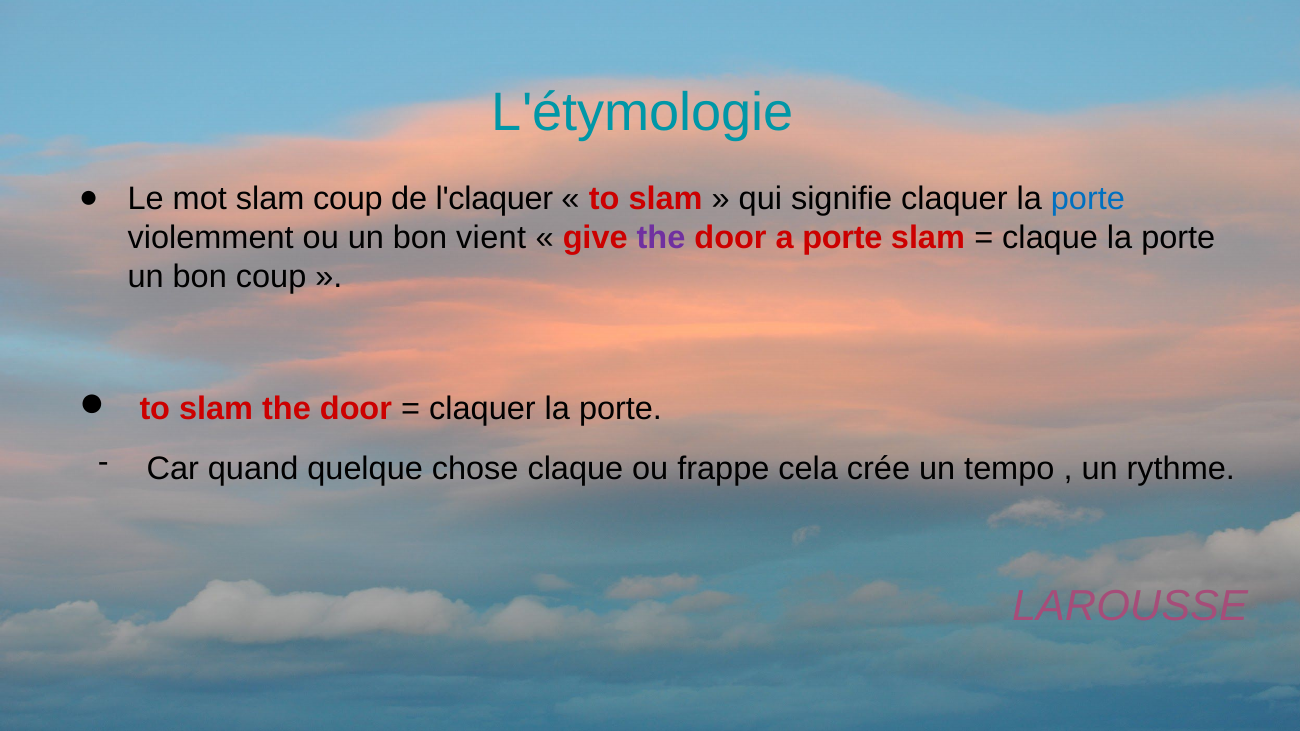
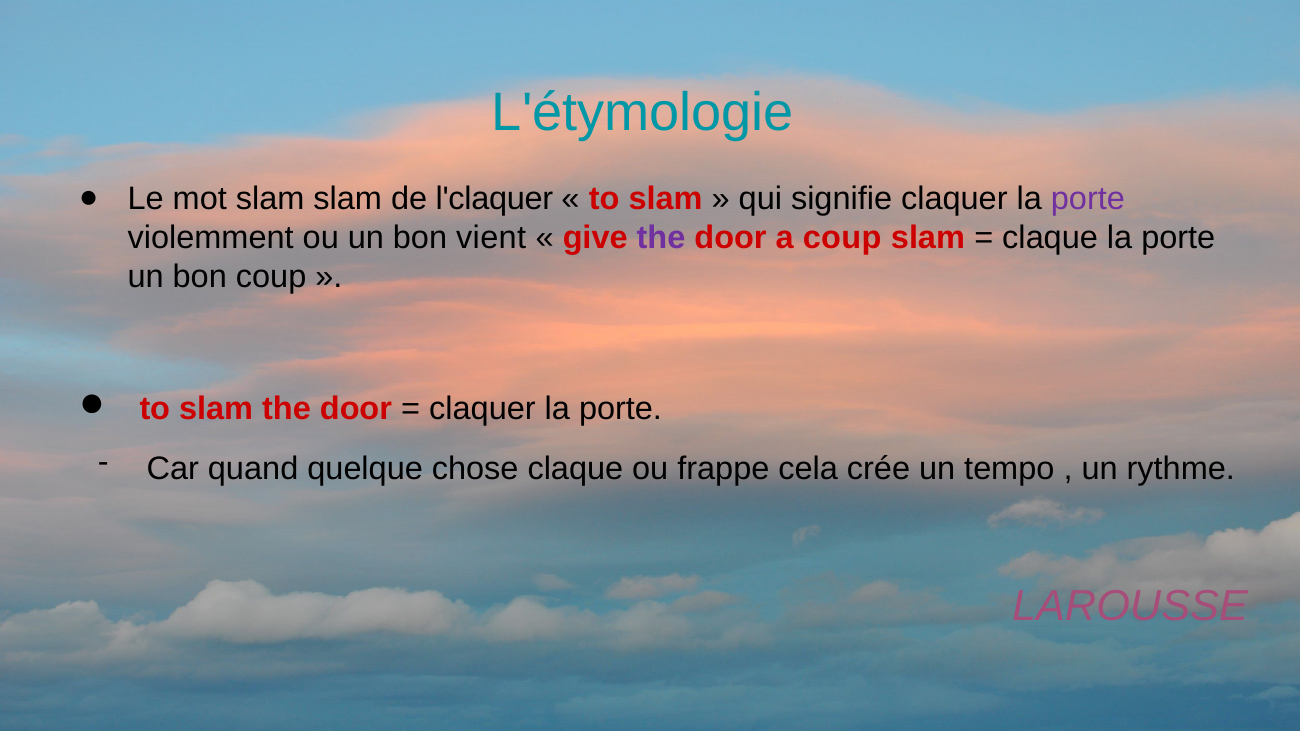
slam coup: coup -> slam
porte at (1088, 199) colour: blue -> purple
a porte: porte -> coup
